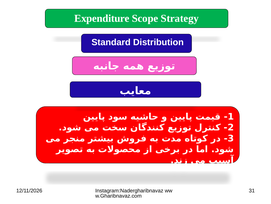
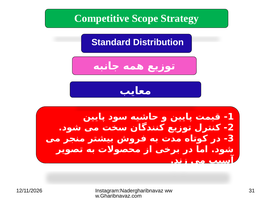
Expenditure: Expenditure -> Competitive
